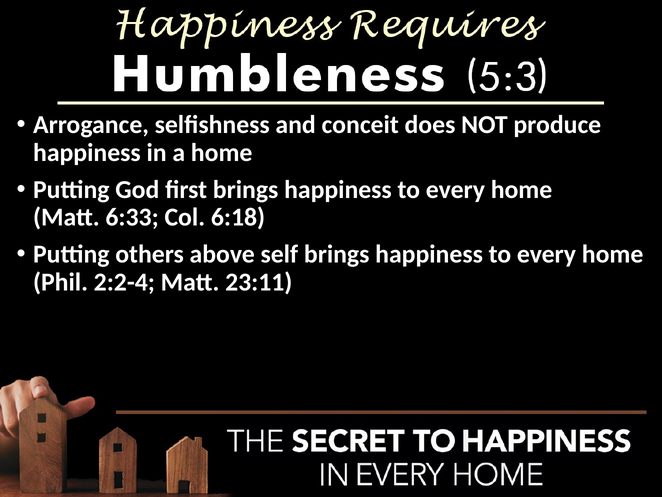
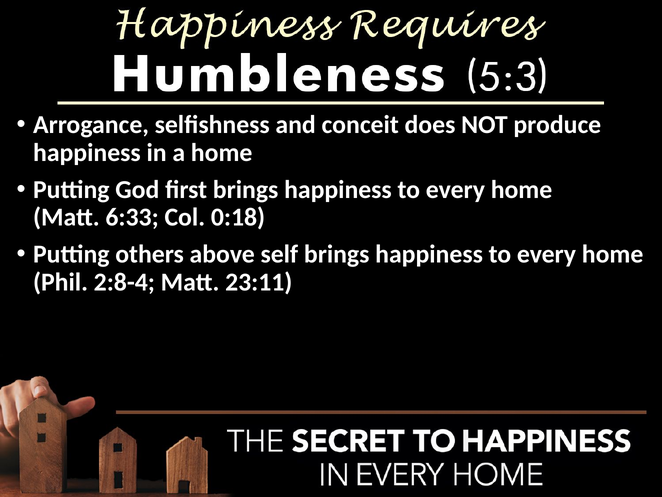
6:18: 6:18 -> 0:18
2:2-4: 2:2-4 -> 2:8-4
